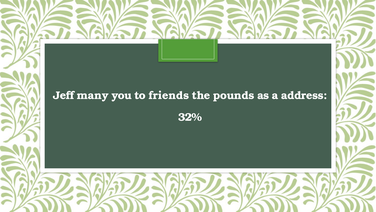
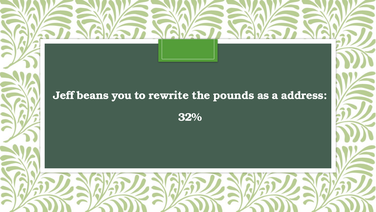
many: many -> beans
friends: friends -> rewrite
